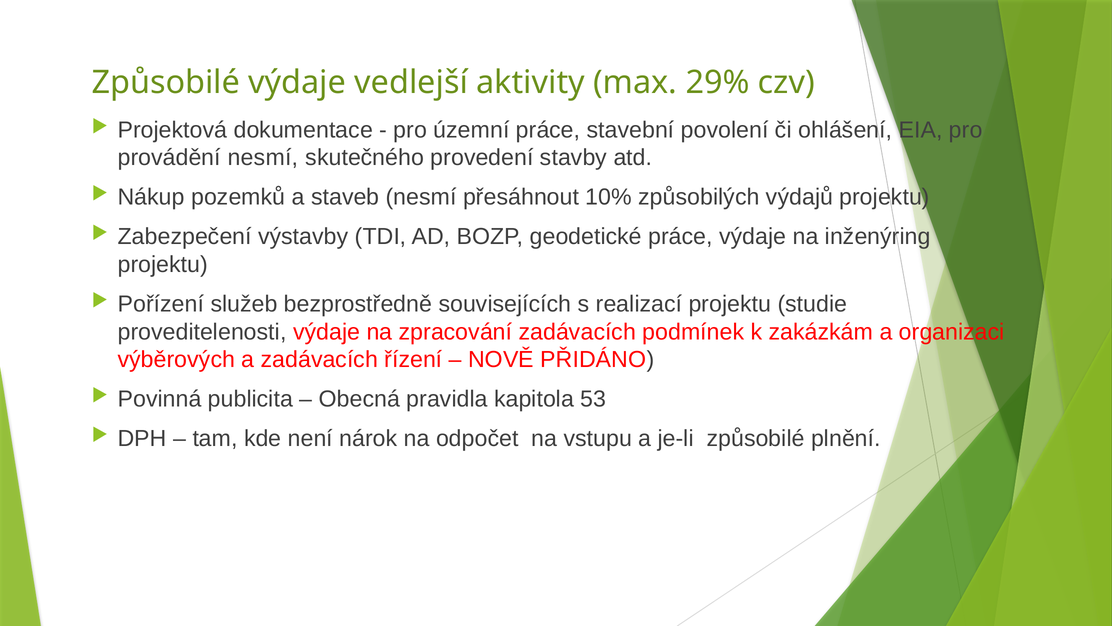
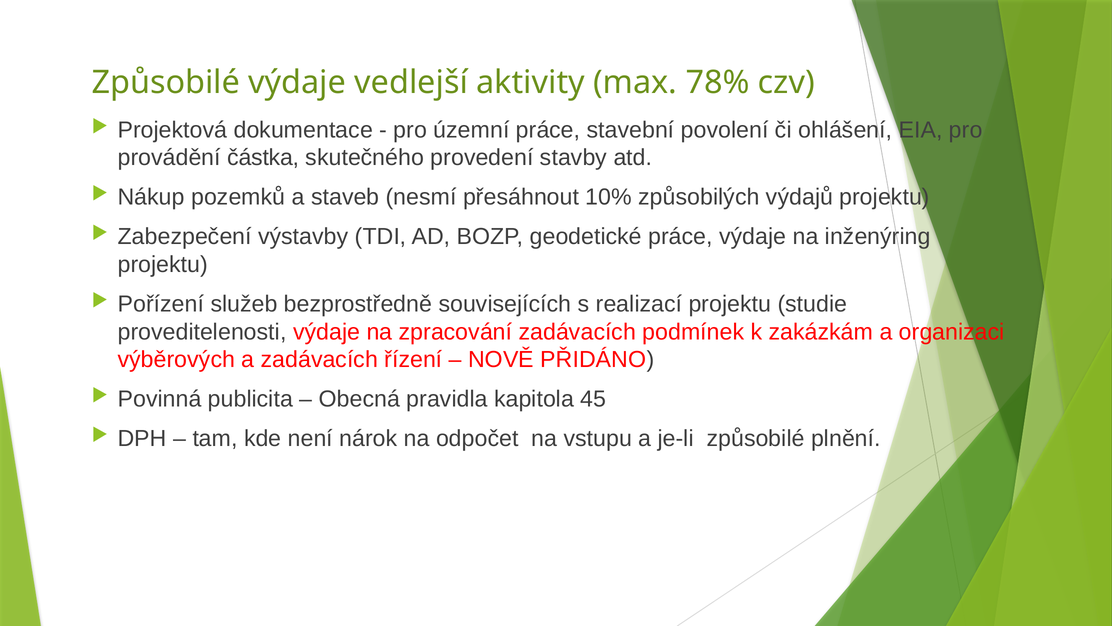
29%: 29% -> 78%
provádění nesmí: nesmí -> částka
53: 53 -> 45
